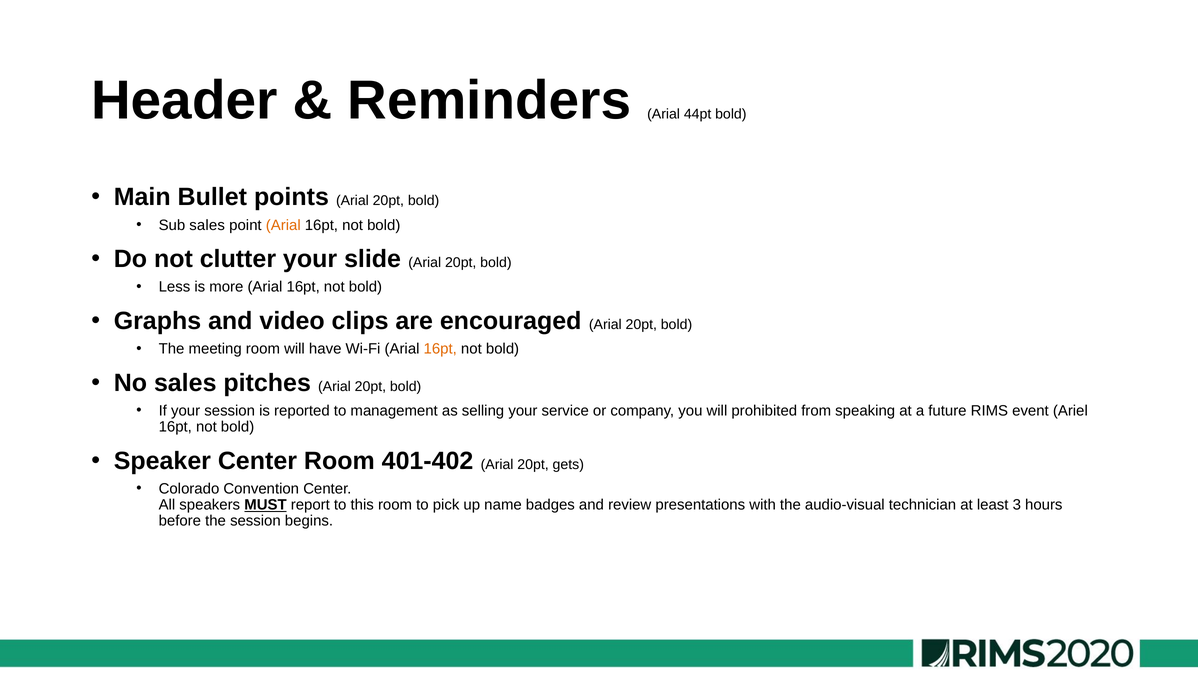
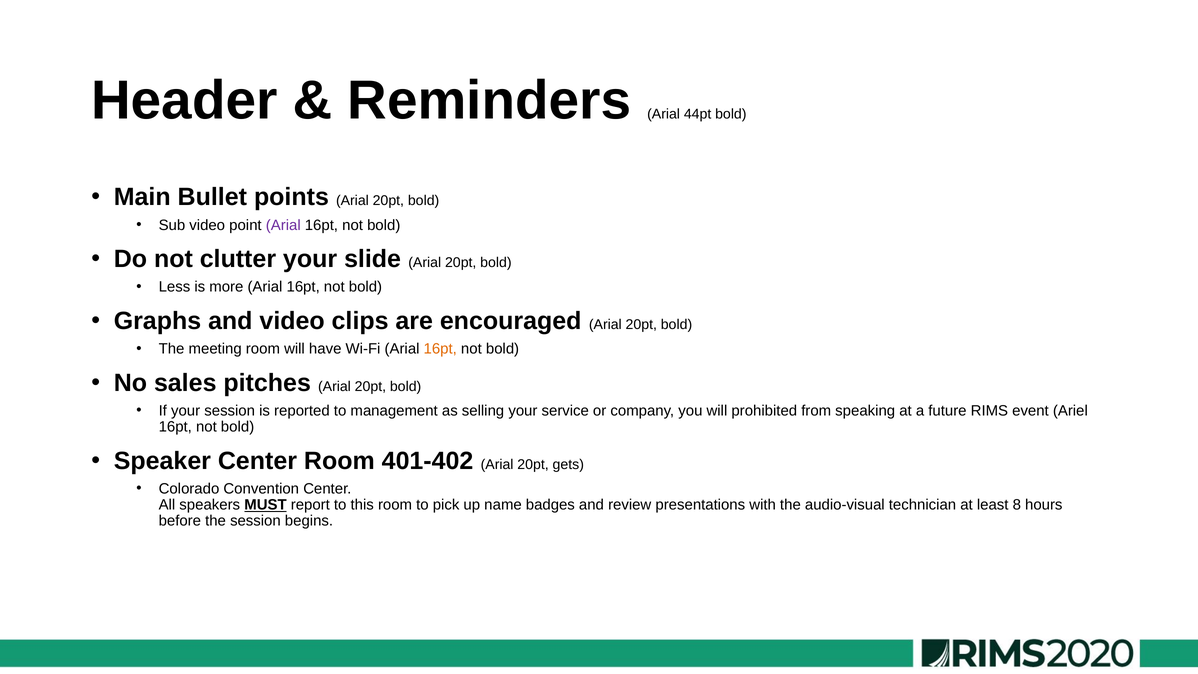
Sub sales: sales -> video
Arial at (283, 225) colour: orange -> purple
3: 3 -> 8
